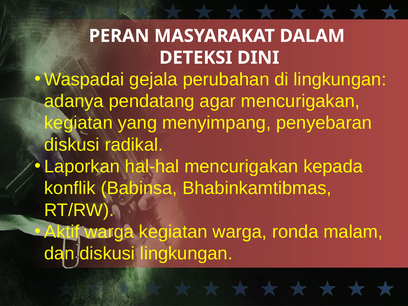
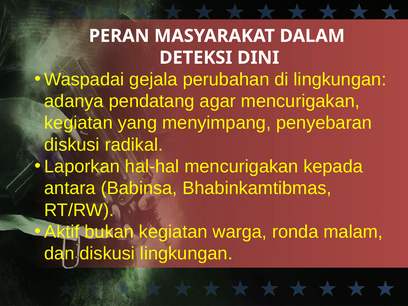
konflik: konflik -> antara
Aktif warga: warga -> bukan
